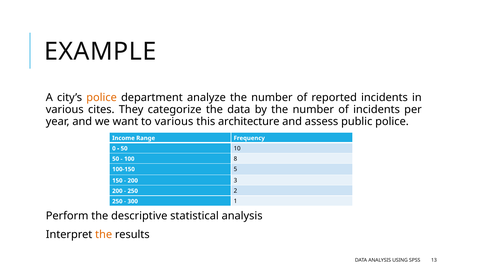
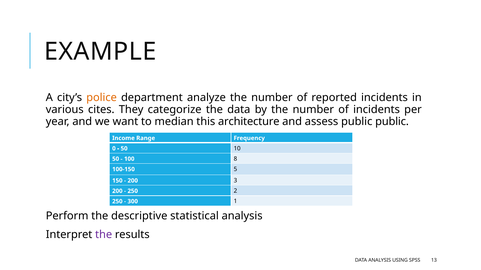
to various: various -> median
public police: police -> public
the at (104, 235) colour: orange -> purple
